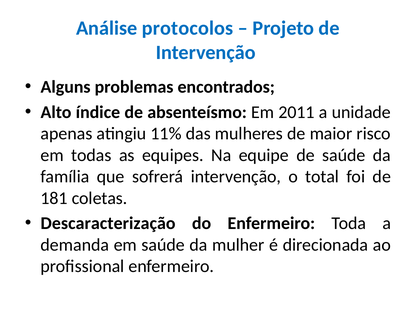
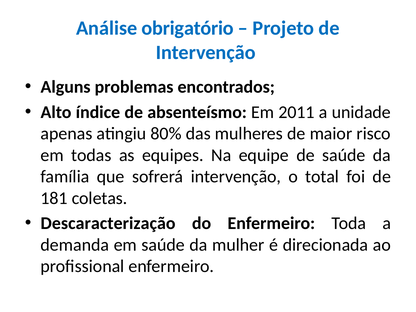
protocolos: protocolos -> obrigatório
11%: 11% -> 80%
